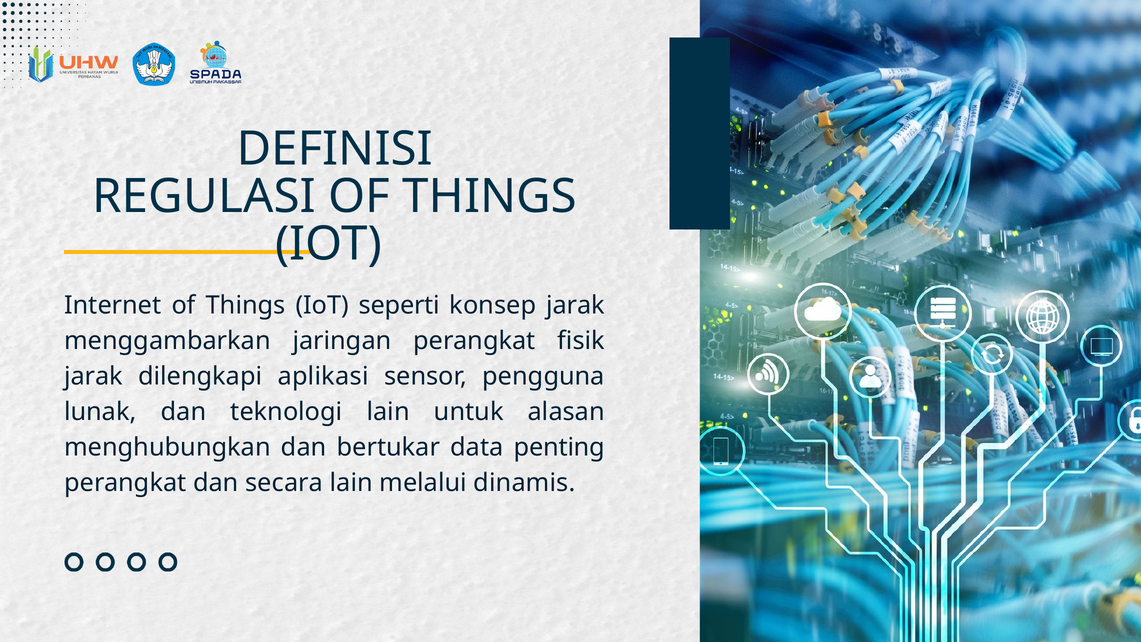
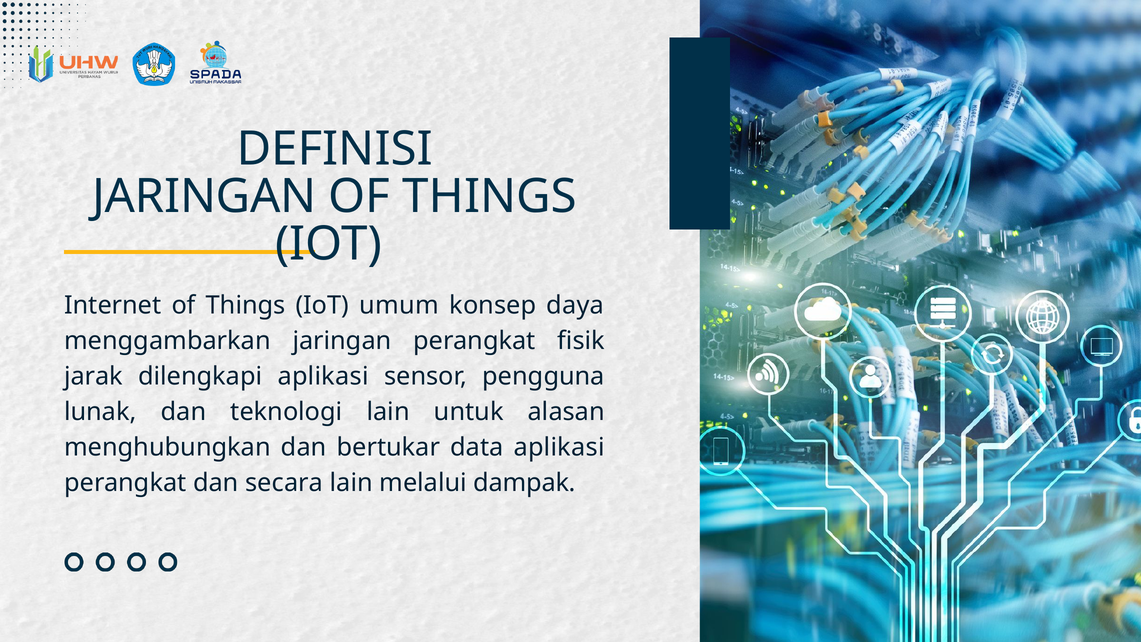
REGULASI at (204, 197): REGULASI -> JARINGAN
seperti: seperti -> umum
konsep jarak: jarak -> daya
data penting: penting -> aplikasi
dinamis: dinamis -> dampak
